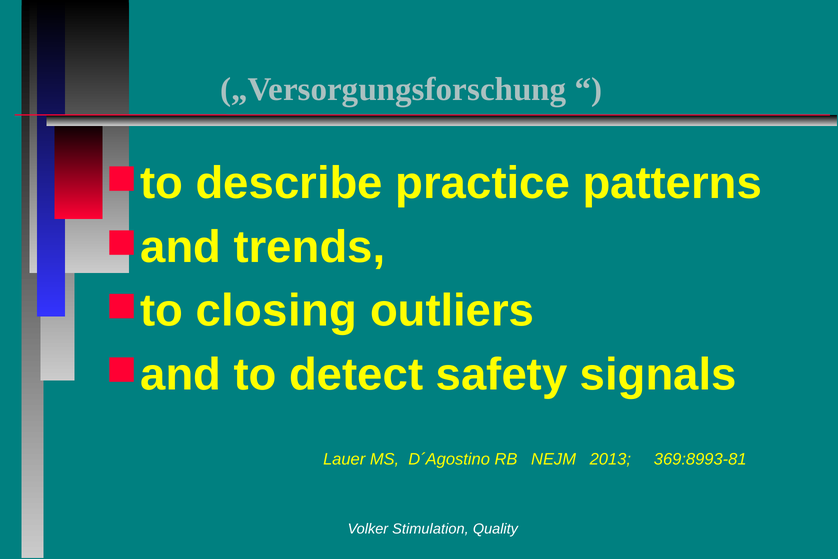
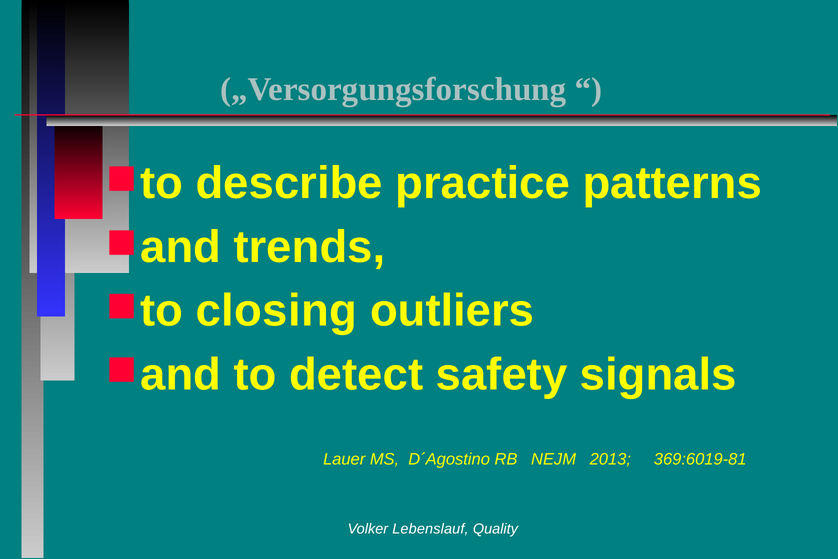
369:8993-81: 369:8993-81 -> 369:6019-81
Stimulation: Stimulation -> Lebenslauf
